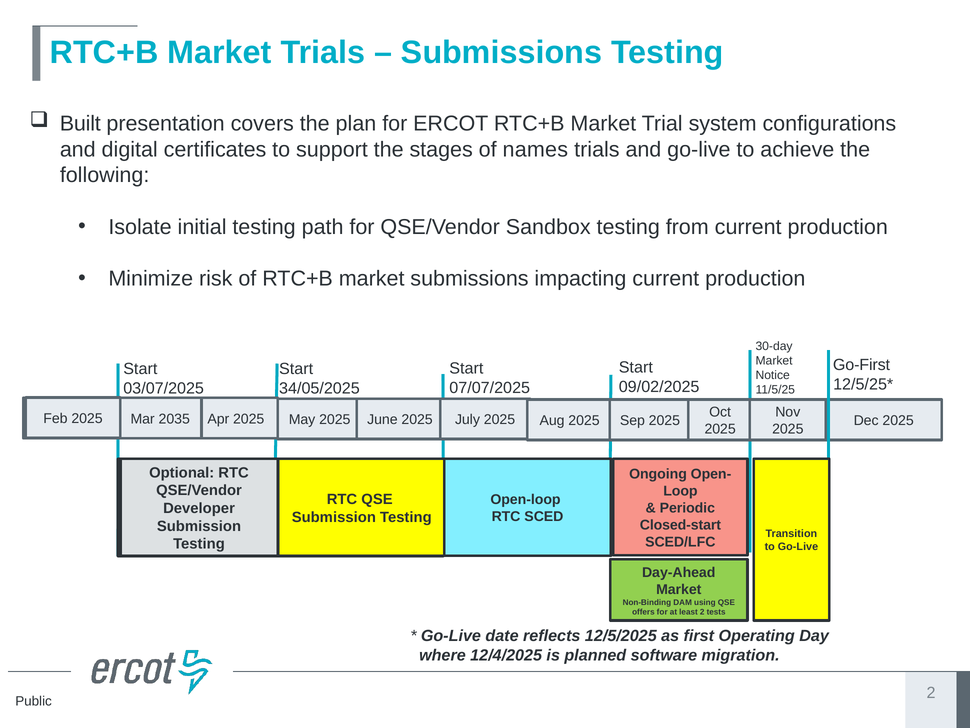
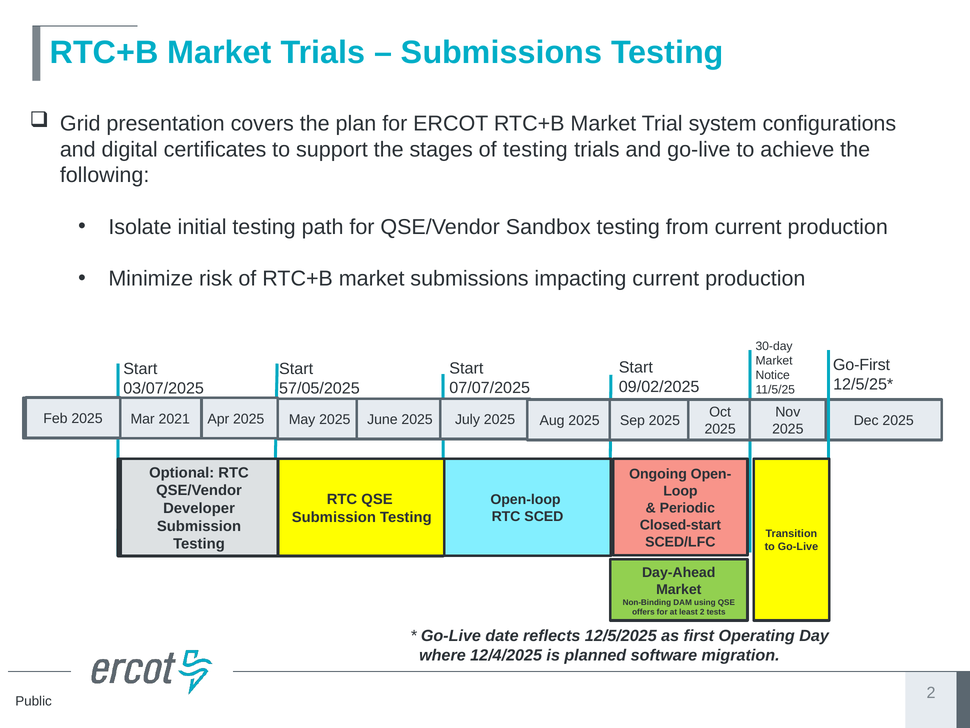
Built: Built -> Grid
of names: names -> testing
34/05/2025: 34/05/2025 -> 57/05/2025
2035: 2035 -> 2021
